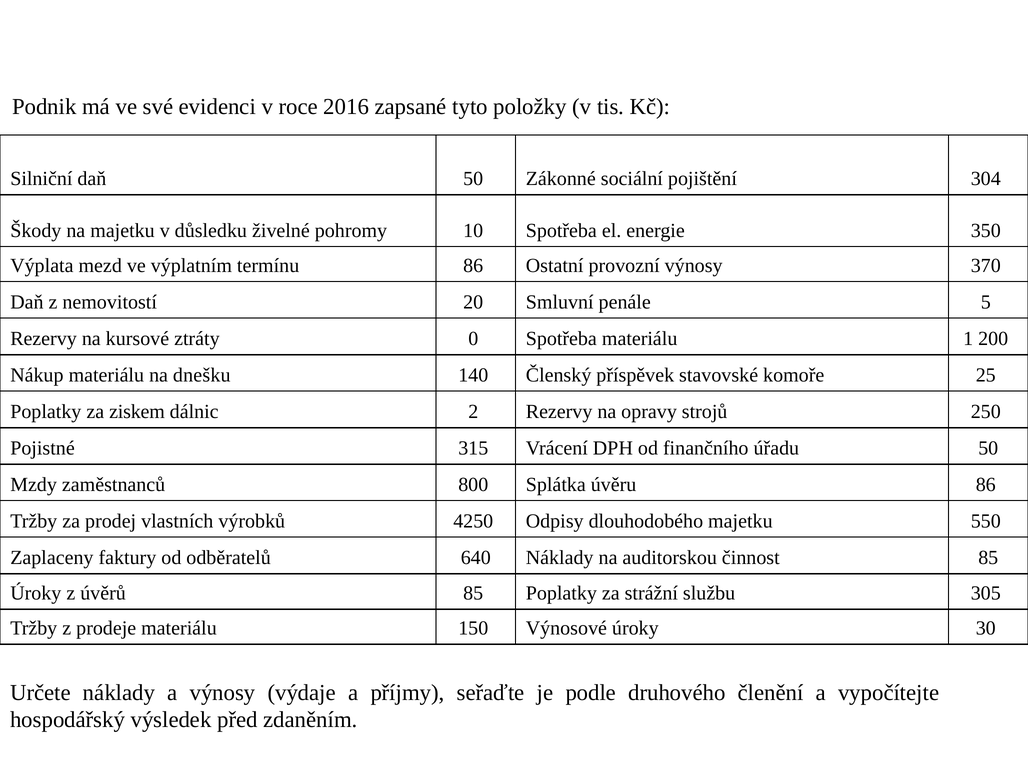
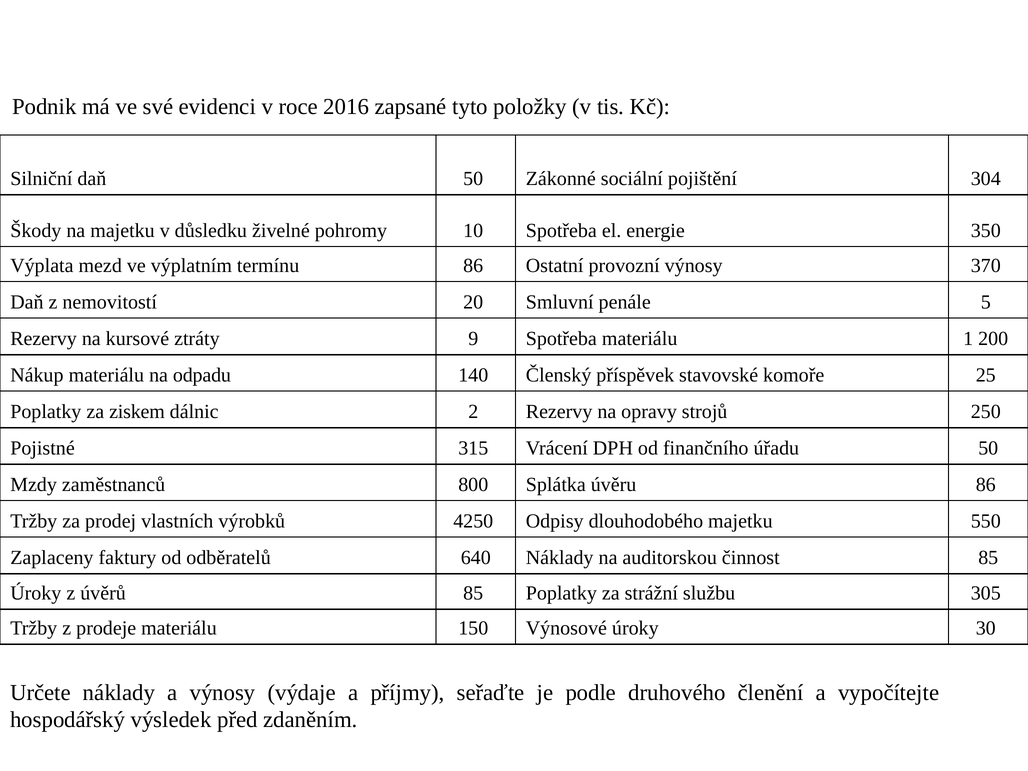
0: 0 -> 9
dnešku: dnešku -> odpadu
